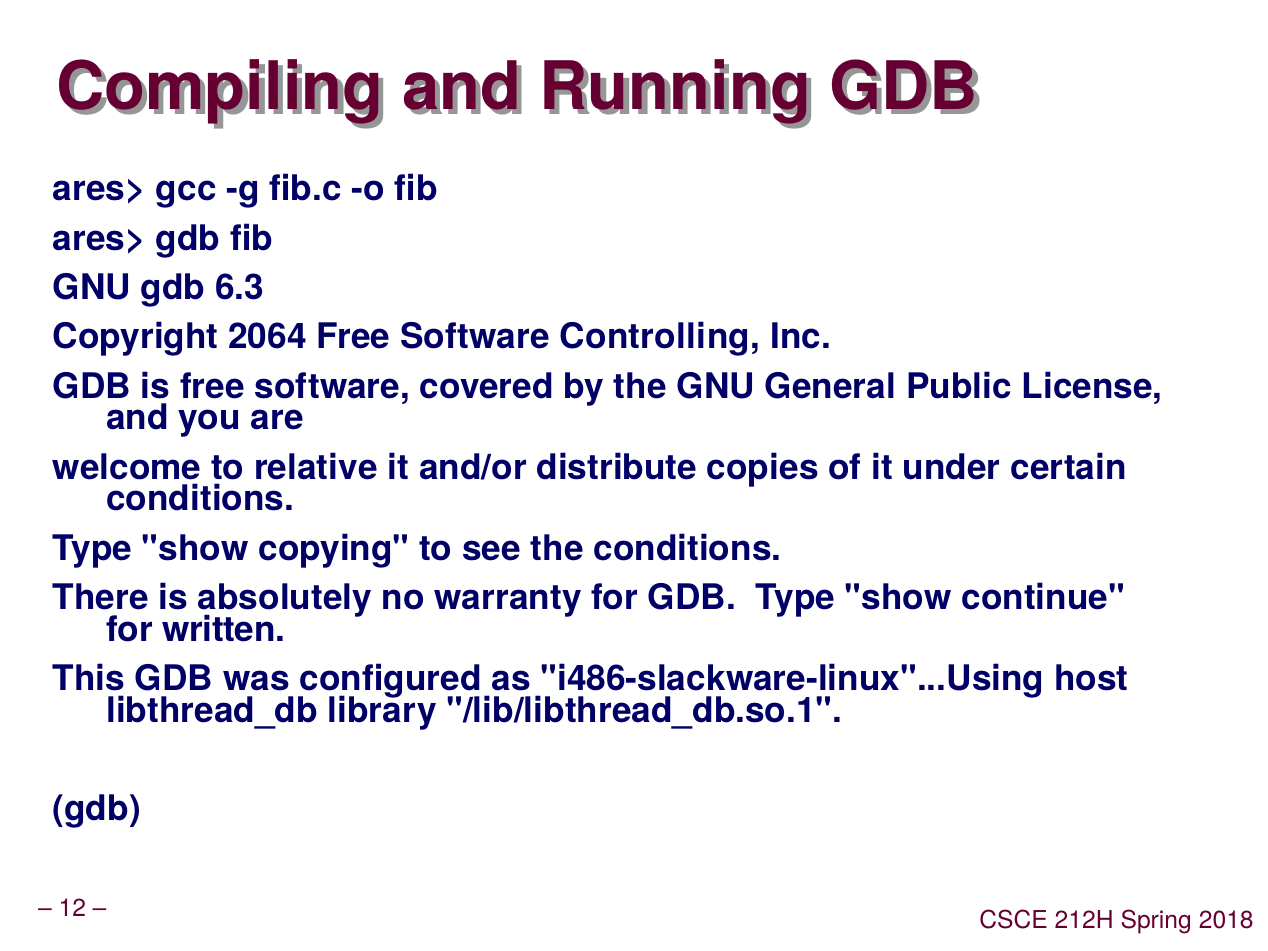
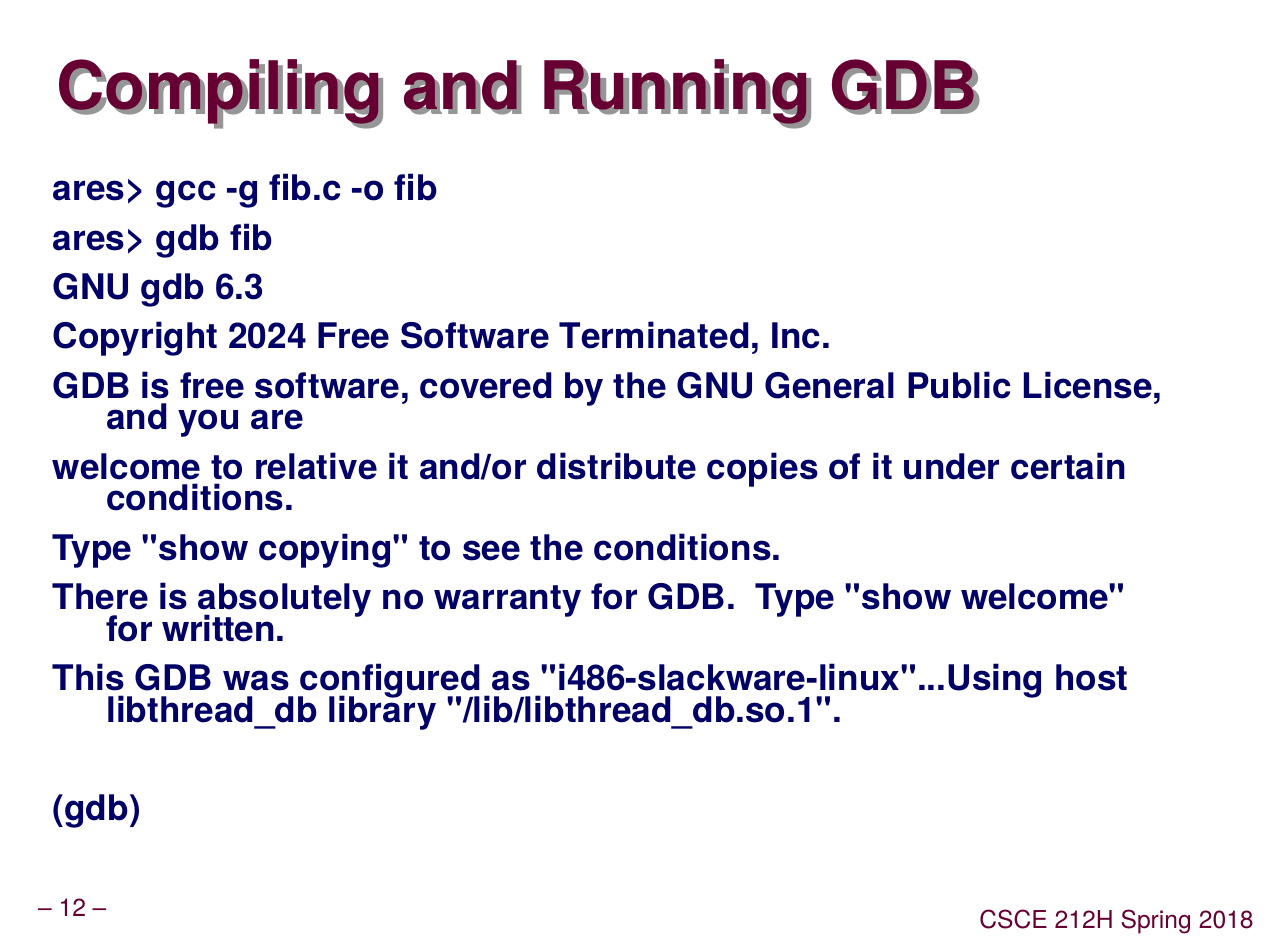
2064: 2064 -> 2024
Controlling: Controlling -> Terminated
show continue: continue -> welcome
